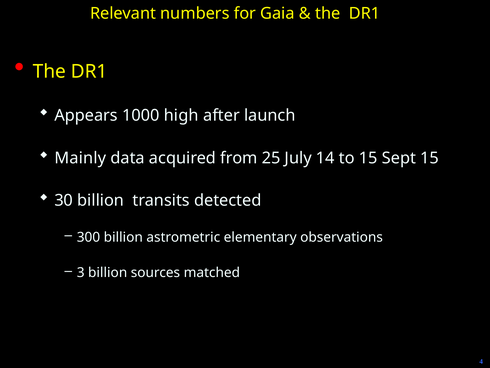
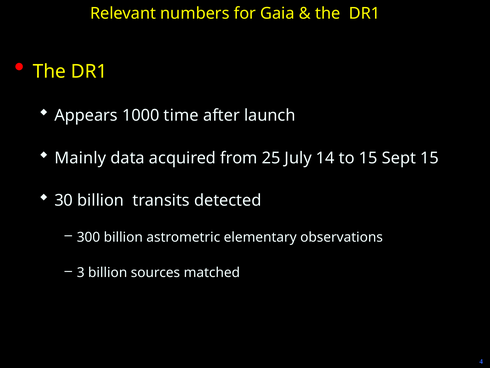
high: high -> time
